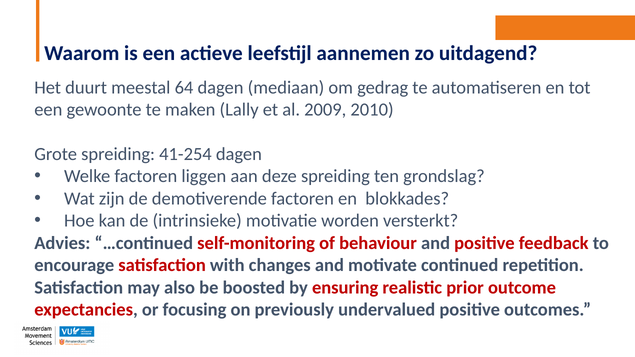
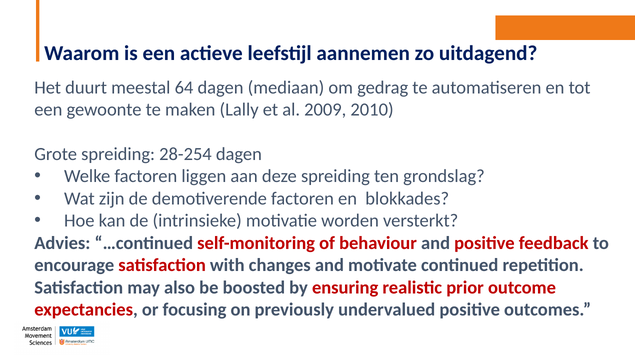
41-254: 41-254 -> 28-254
